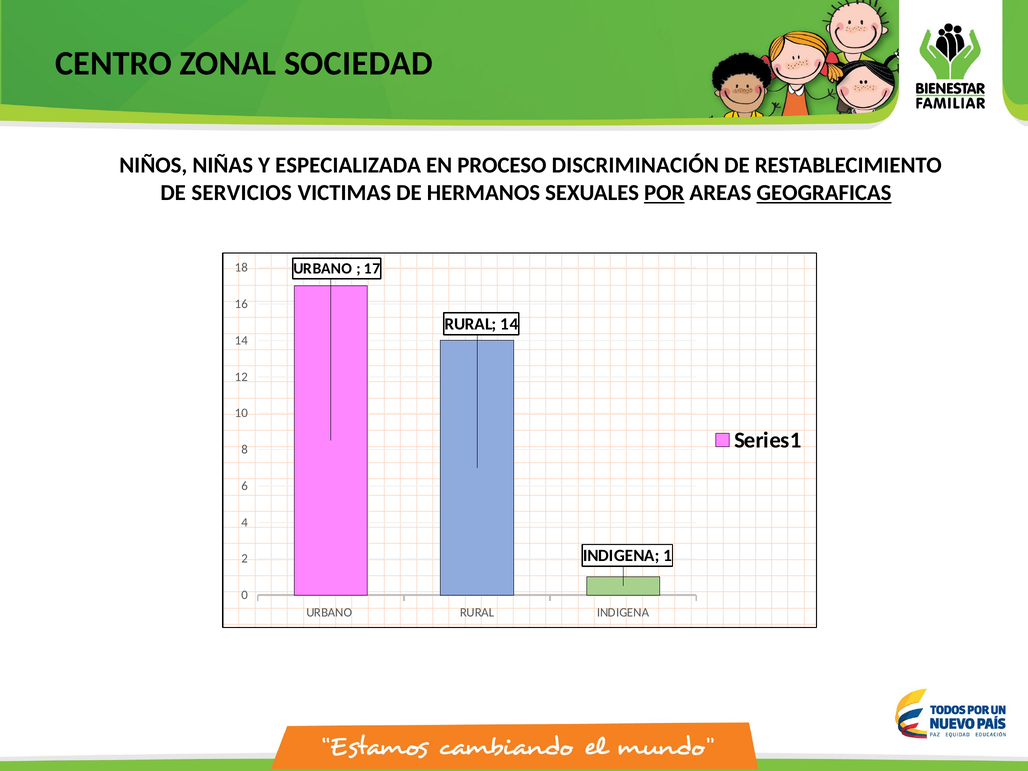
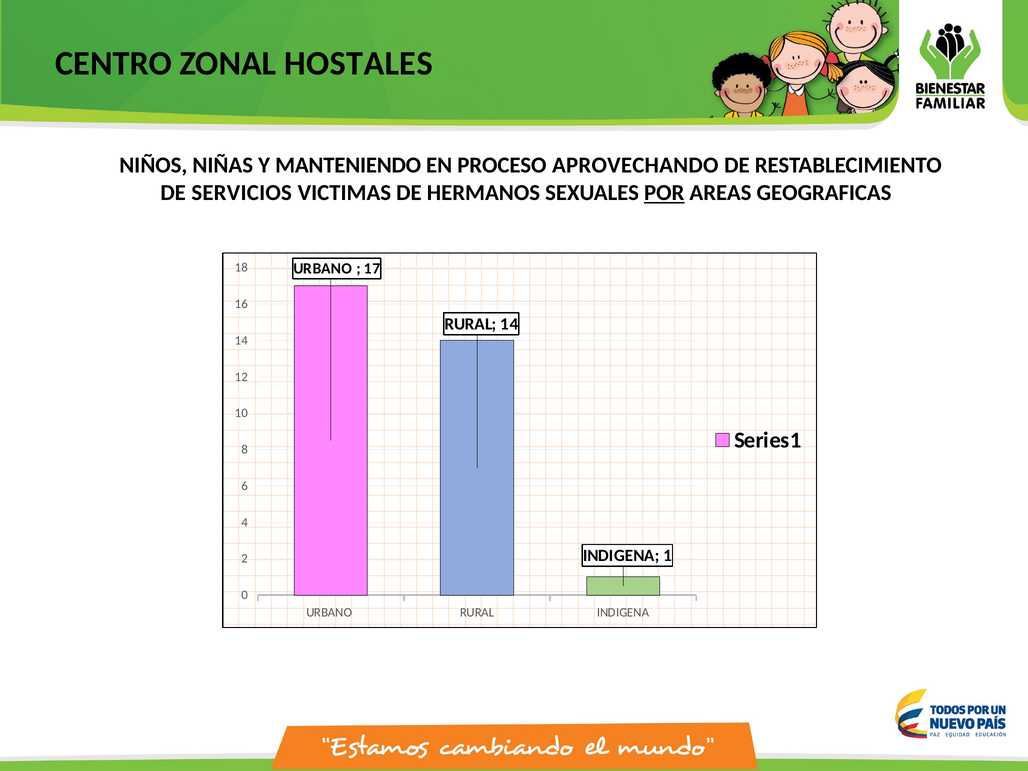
SOCIEDAD: SOCIEDAD -> HOSTALES
ESPECIALIZADA: ESPECIALIZADA -> MANTENIENDO
DISCRIMINACIÓN: DISCRIMINACIÓN -> APROVECHANDO
GEOGRAFICAS underline: present -> none
